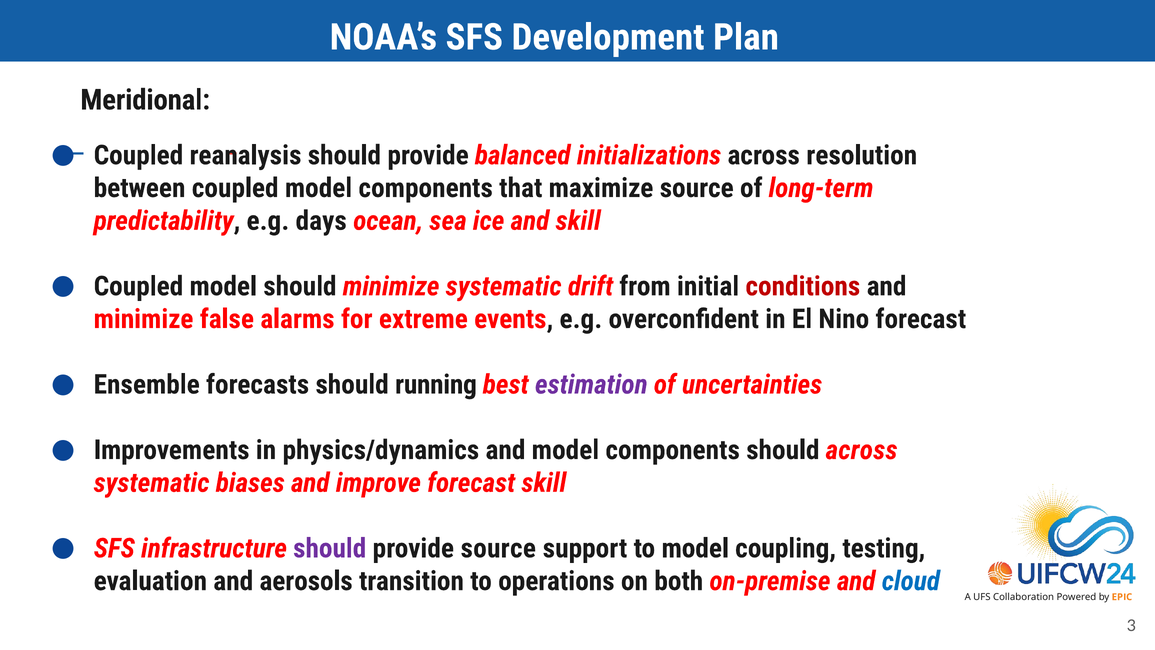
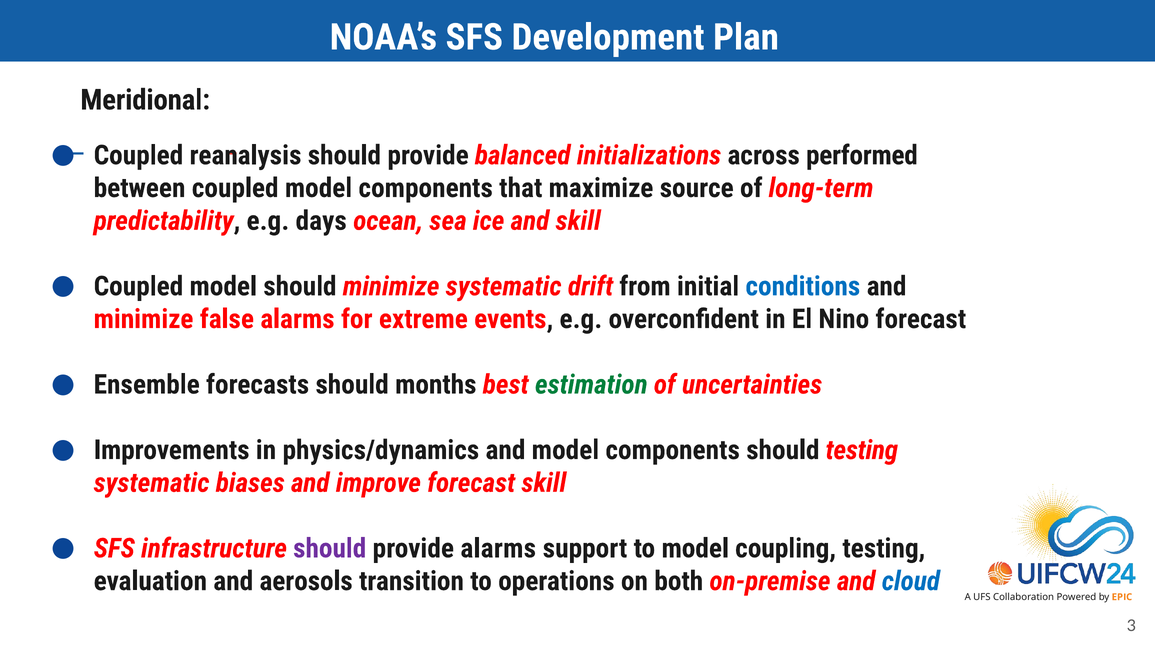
resolution: resolution -> performed
conditions colour: red -> blue
running: running -> months
estimation colour: purple -> green
should across: across -> testing
provide source: source -> alarms
